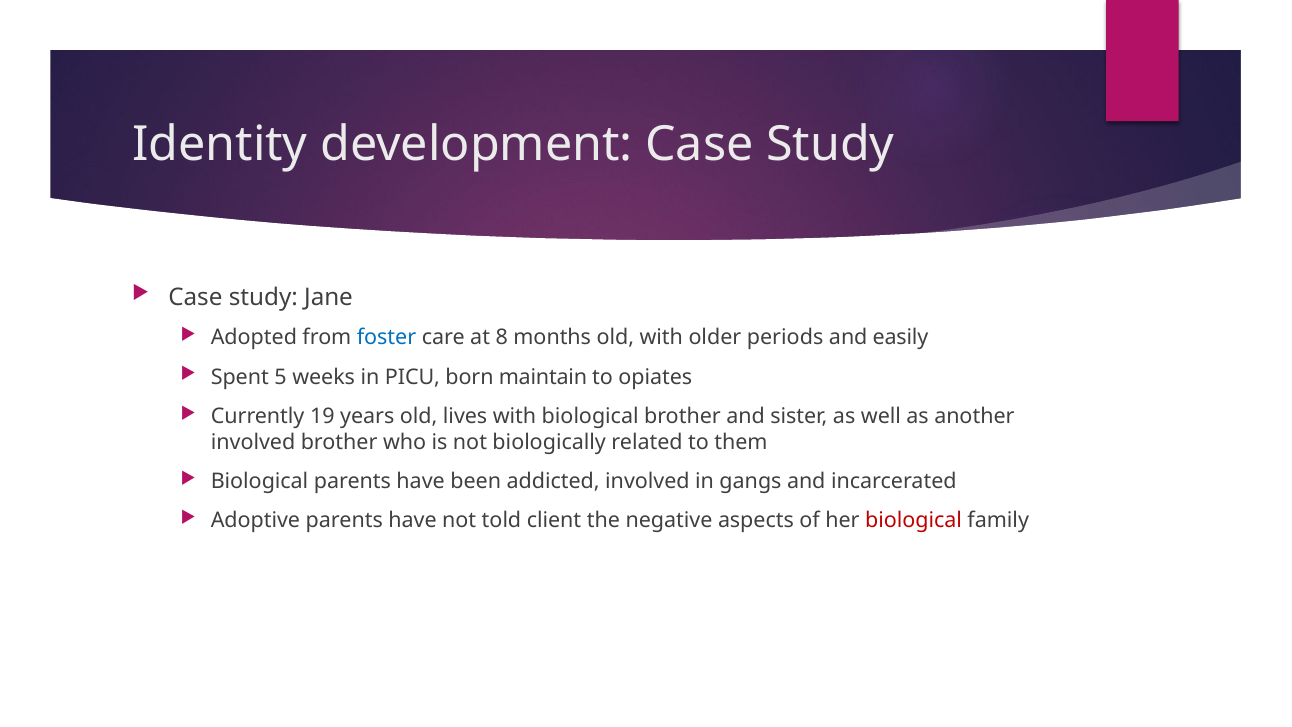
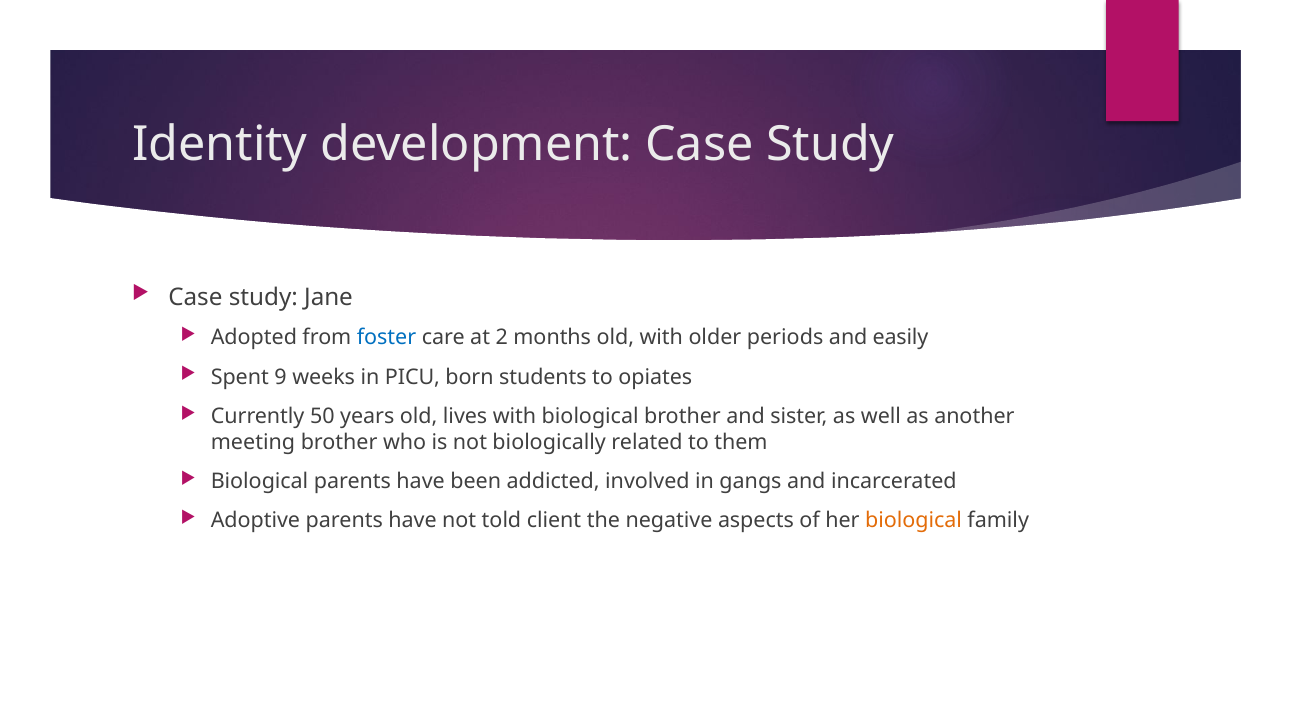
8: 8 -> 2
5: 5 -> 9
maintain: maintain -> students
19: 19 -> 50
involved at (253, 442): involved -> meeting
biological at (914, 521) colour: red -> orange
